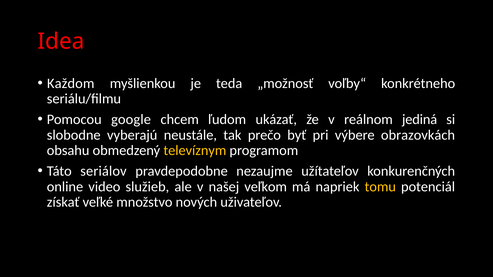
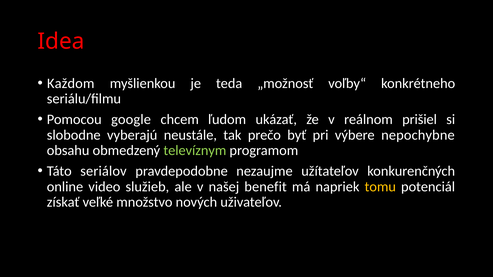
jediná: jediná -> prišiel
obrazovkách: obrazovkách -> nepochybne
televíznym colour: yellow -> light green
veľkom: veľkom -> benefit
